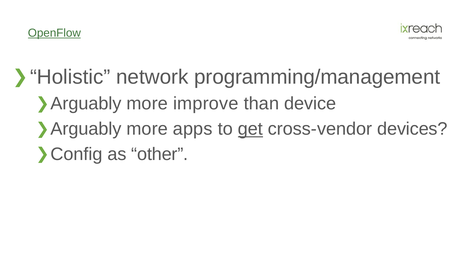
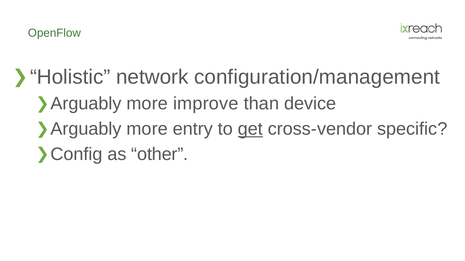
OpenFlow underline: present -> none
programming/management: programming/management -> configuration/management
apps: apps -> entry
devices: devices -> specific
